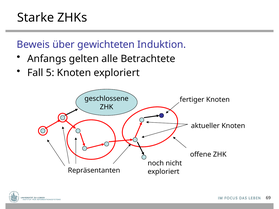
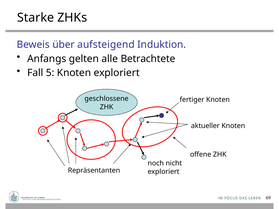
gewichteten: gewichteten -> aufsteigend
